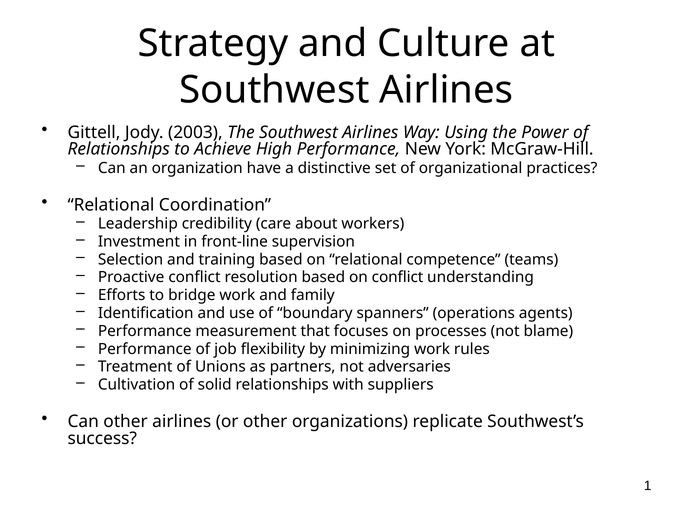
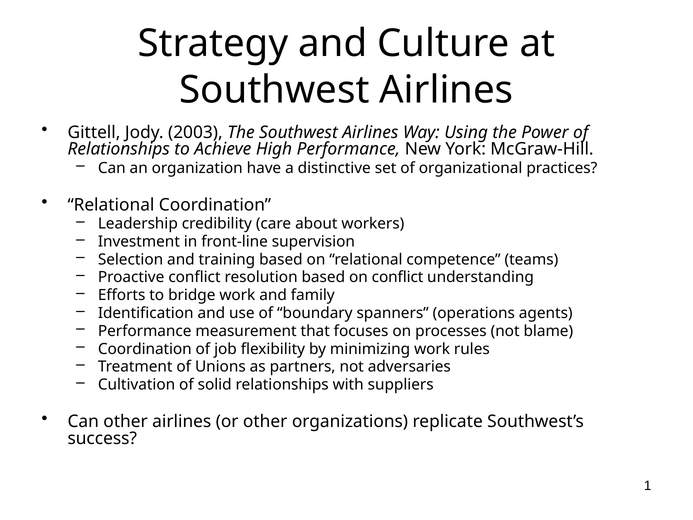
Performance at (145, 349): Performance -> Coordination
